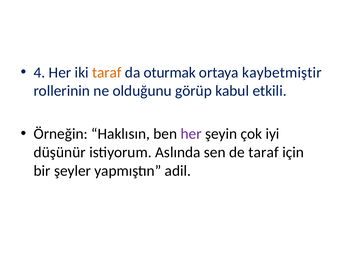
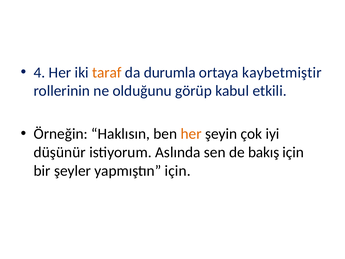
oturmak: oturmak -> durumla
her at (191, 134) colour: purple -> orange
de taraf: taraf -> bakış
yapmıştın adil: adil -> için
